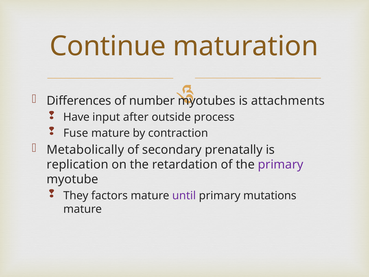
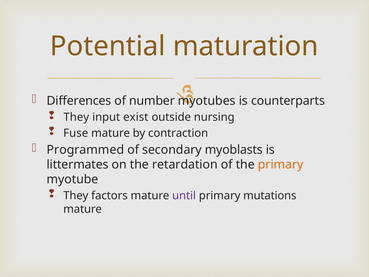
Continue: Continue -> Potential
attachments: attachments -> counterparts
Have at (76, 117): Have -> They
after: after -> exist
process: process -> nursing
Metabolically: Metabolically -> Programmed
prenatally: prenatally -> myoblasts
replication: replication -> littermates
primary at (281, 164) colour: purple -> orange
